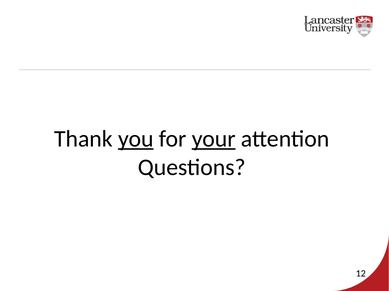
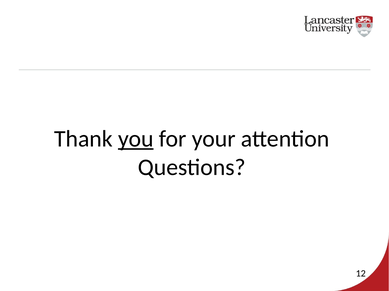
your underline: present -> none
